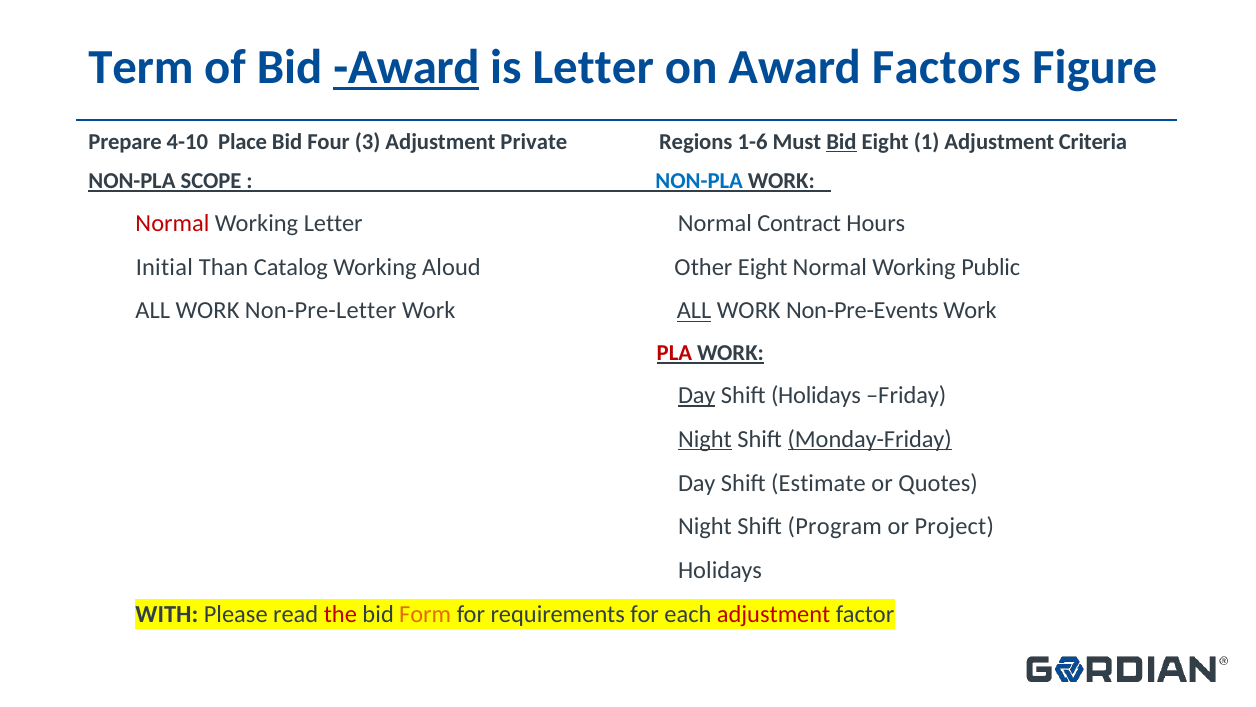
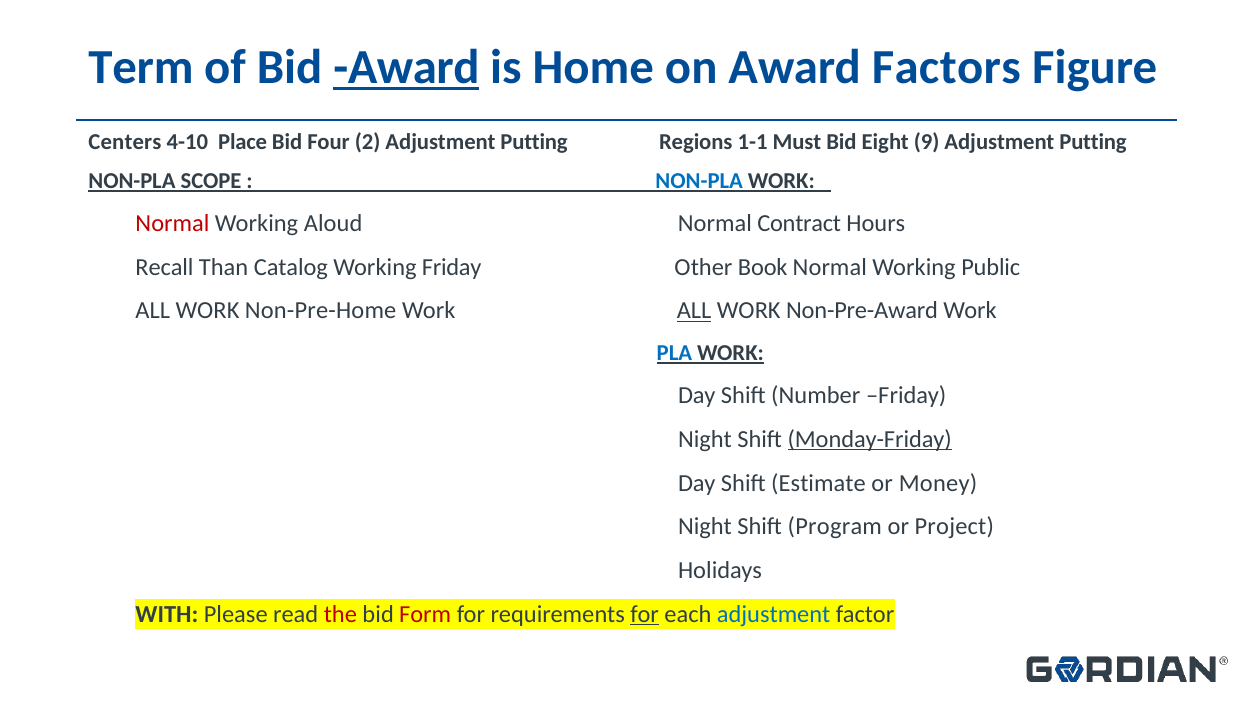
is Letter: Letter -> Home
Prepare: Prepare -> Centers
3: 3 -> 2
Private at (534, 142): Private -> Putting
1-6: 1-6 -> 1-1
Bid at (841, 142) underline: present -> none
1: 1 -> 9
Criteria at (1093, 142): Criteria -> Putting
Working Letter: Letter -> Aloud
Initial: Initial -> Recall
Working Aloud: Aloud -> Friday
Other Eight: Eight -> Book
Non-Pre-Letter: Non-Pre-Letter -> Non-Pre-Home
Non-Pre-Events: Non-Pre-Events -> Non-Pre-Award
PLA colour: red -> blue
Day at (697, 395) underline: present -> none
Shift Holidays: Holidays -> Number
Night at (705, 439) underline: present -> none
Quotes: Quotes -> Money
Form colour: orange -> red
for at (645, 614) underline: none -> present
adjustment at (774, 614) colour: red -> blue
